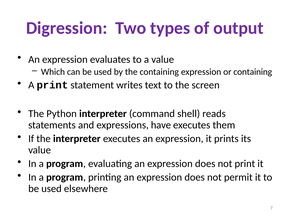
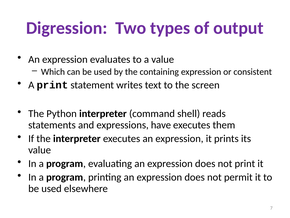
or containing: containing -> consistent
